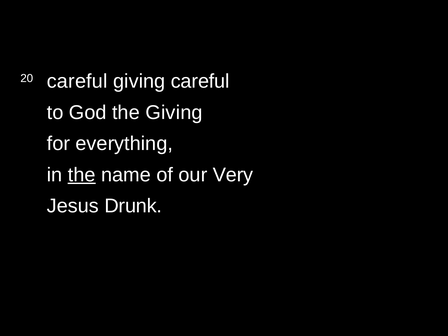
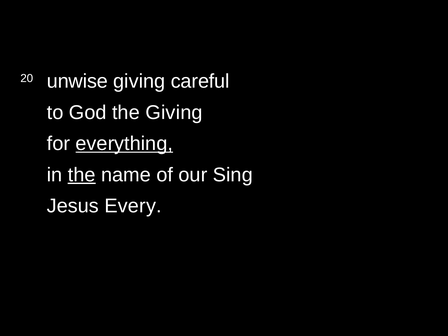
20 careful: careful -> unwise
everything underline: none -> present
Very: Very -> Sing
Drunk: Drunk -> Every
